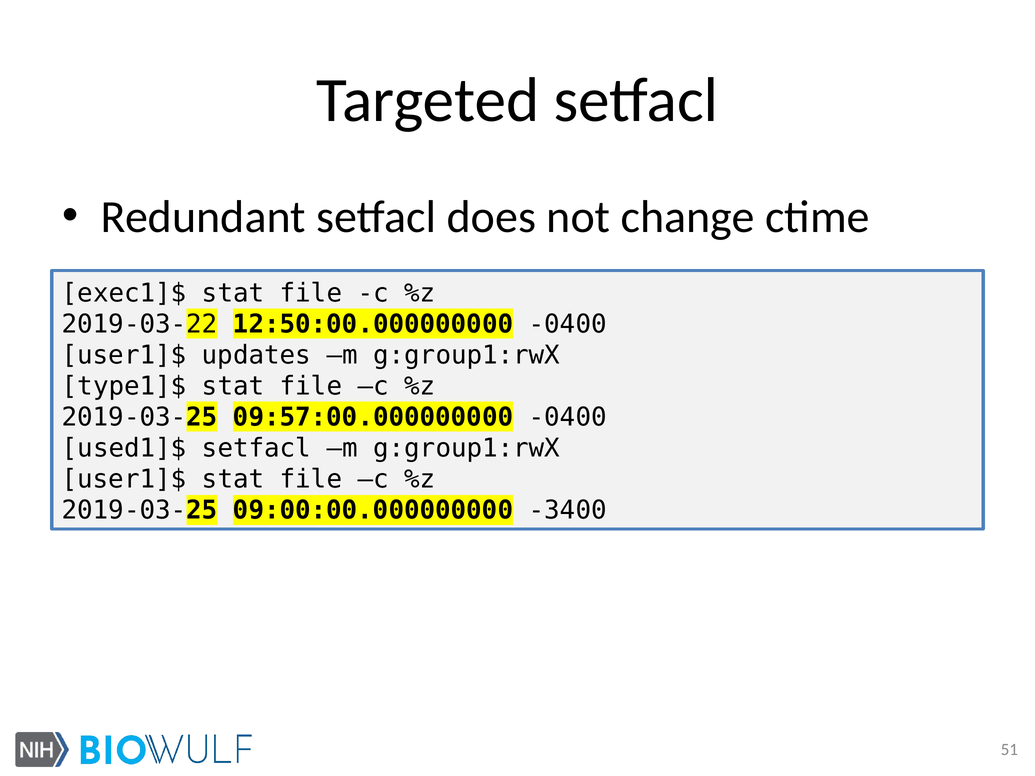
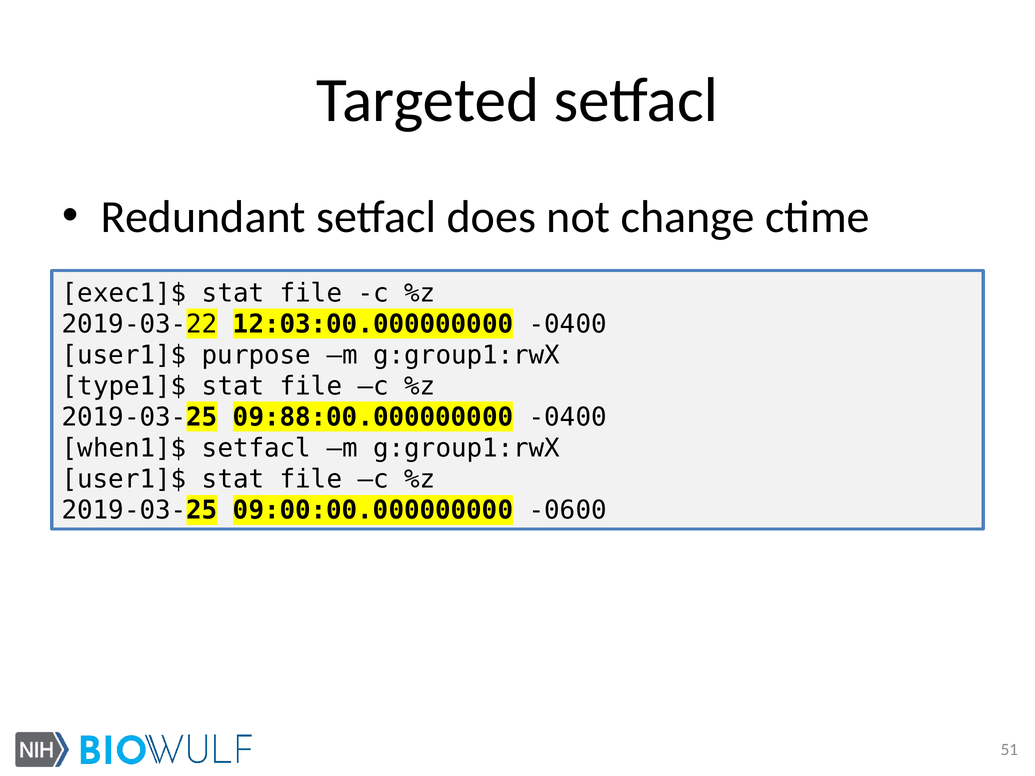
12:50:00.000000000: 12:50:00.000000000 -> 12:03:00.000000000
updates: updates -> purpose
09:57:00.000000000: 09:57:00.000000000 -> 09:88:00.000000000
used1]$: used1]$ -> when1]$
-3400: -3400 -> -0600
